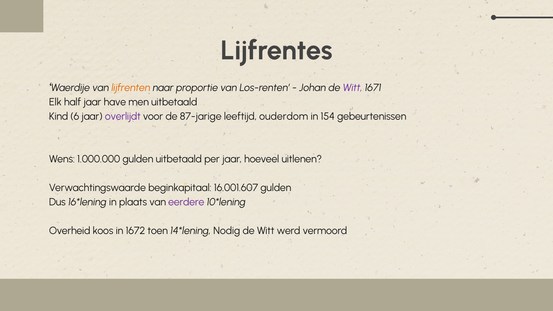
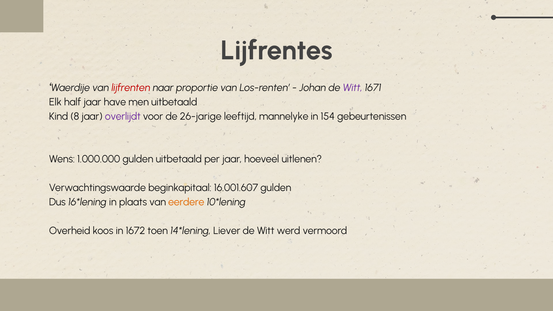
lijfrenten colour: orange -> red
6: 6 -> 8
87-jarige: 87-jarige -> 26-jarige
ouderdom: ouderdom -> mannelyke
eerdere colour: purple -> orange
Nodig: Nodig -> Liever
